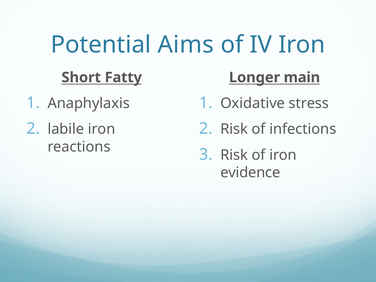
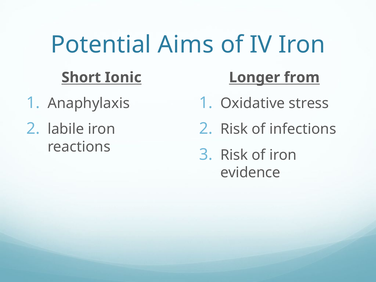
Fatty: Fatty -> Ionic
main: main -> from
